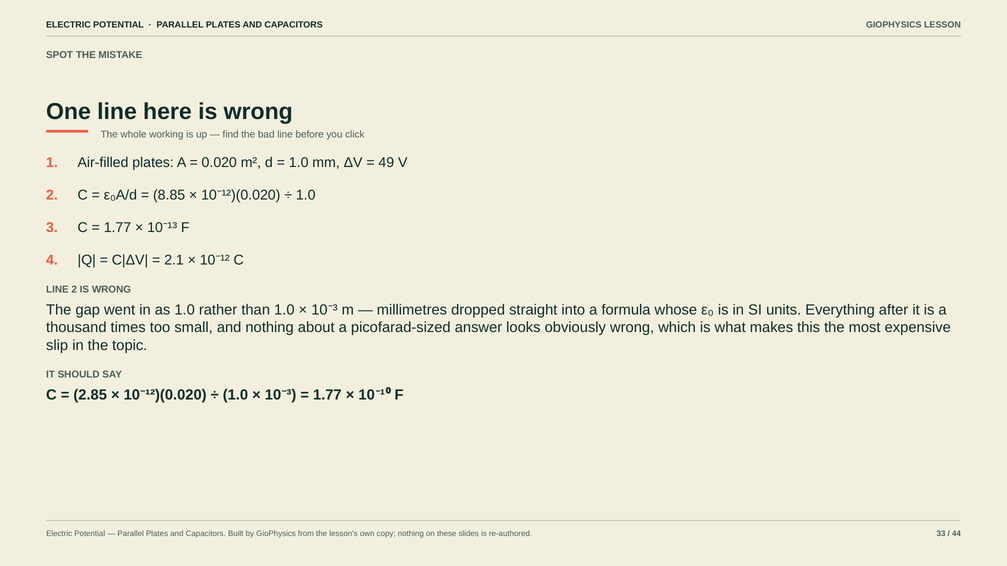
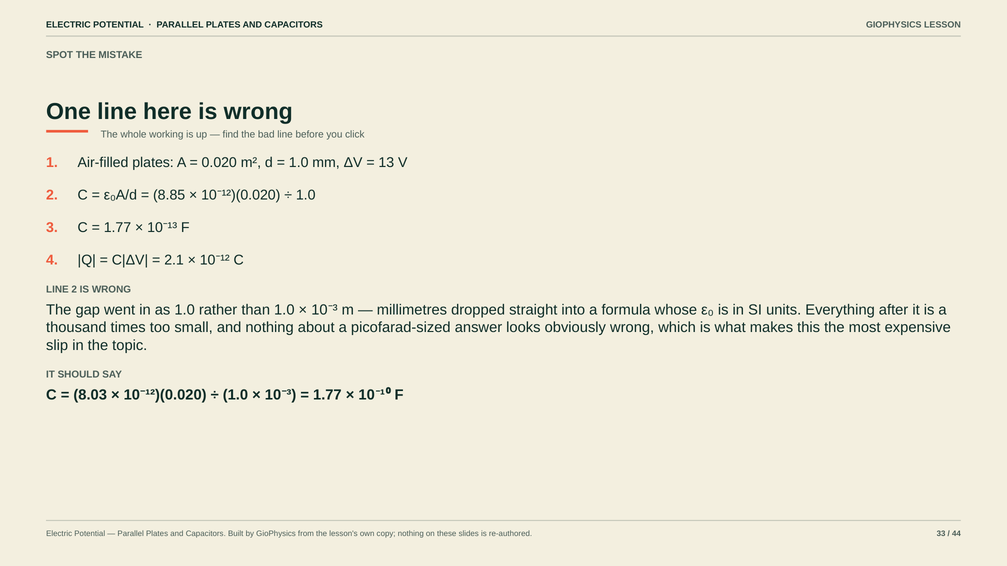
49: 49 -> 13
2.85: 2.85 -> 8.03
